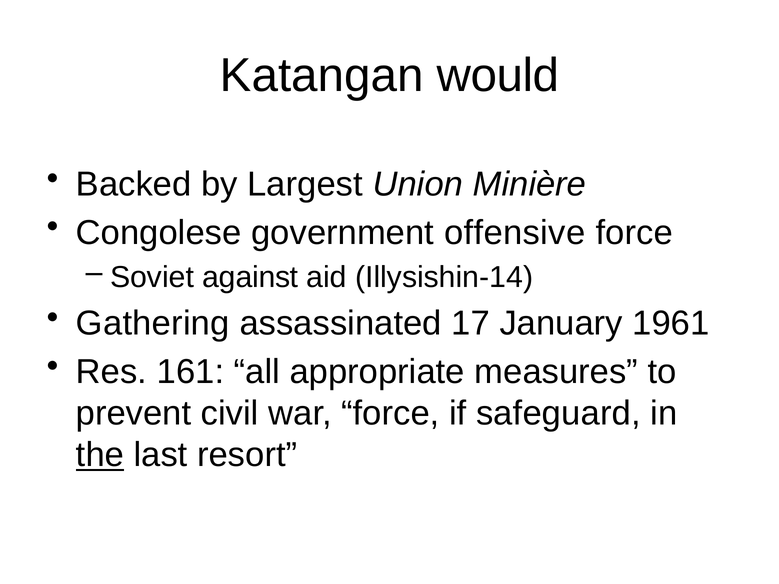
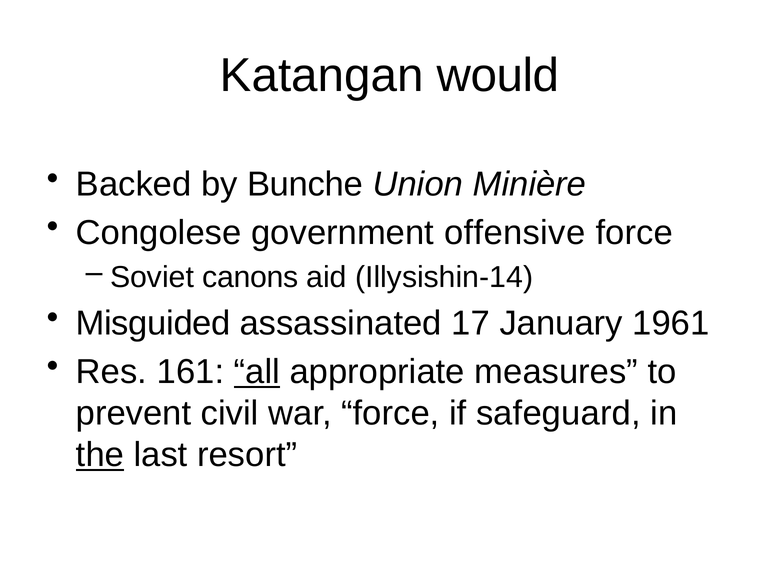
Largest: Largest -> Bunche
against: against -> canons
Gathering: Gathering -> Misguided
all underline: none -> present
